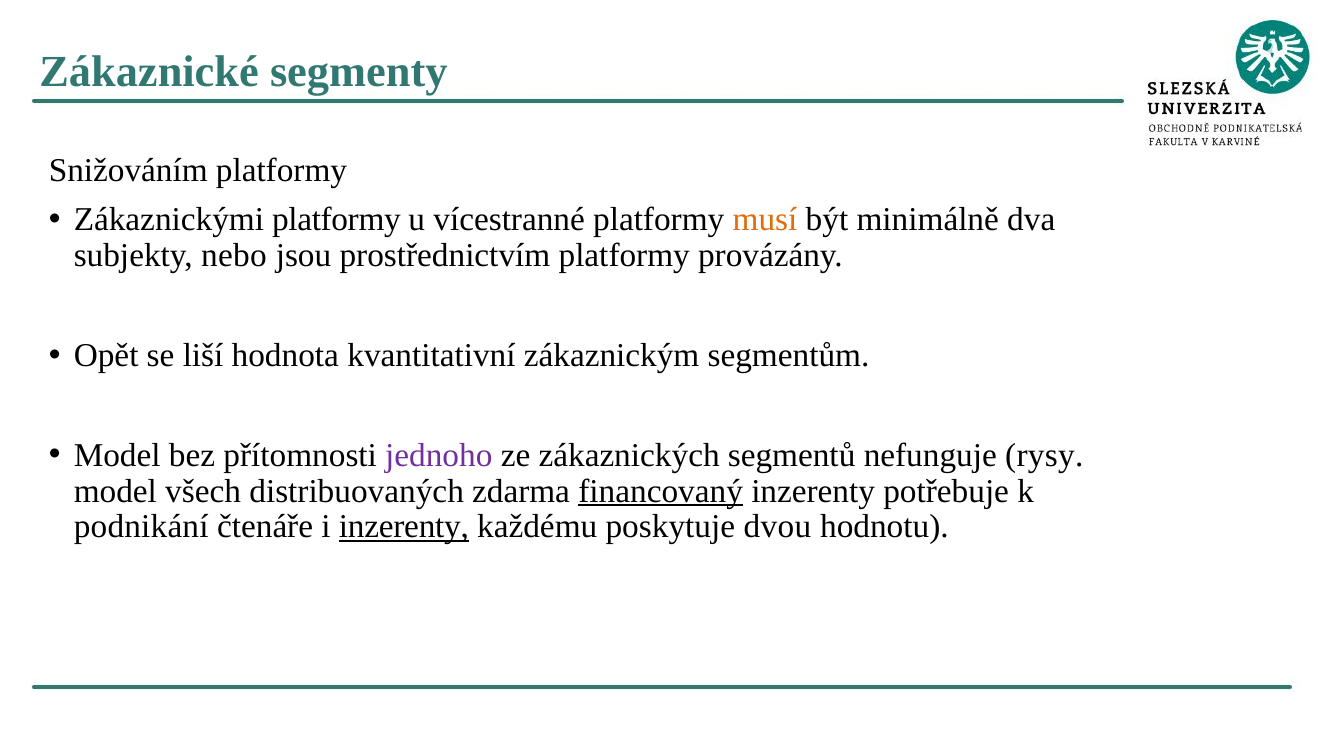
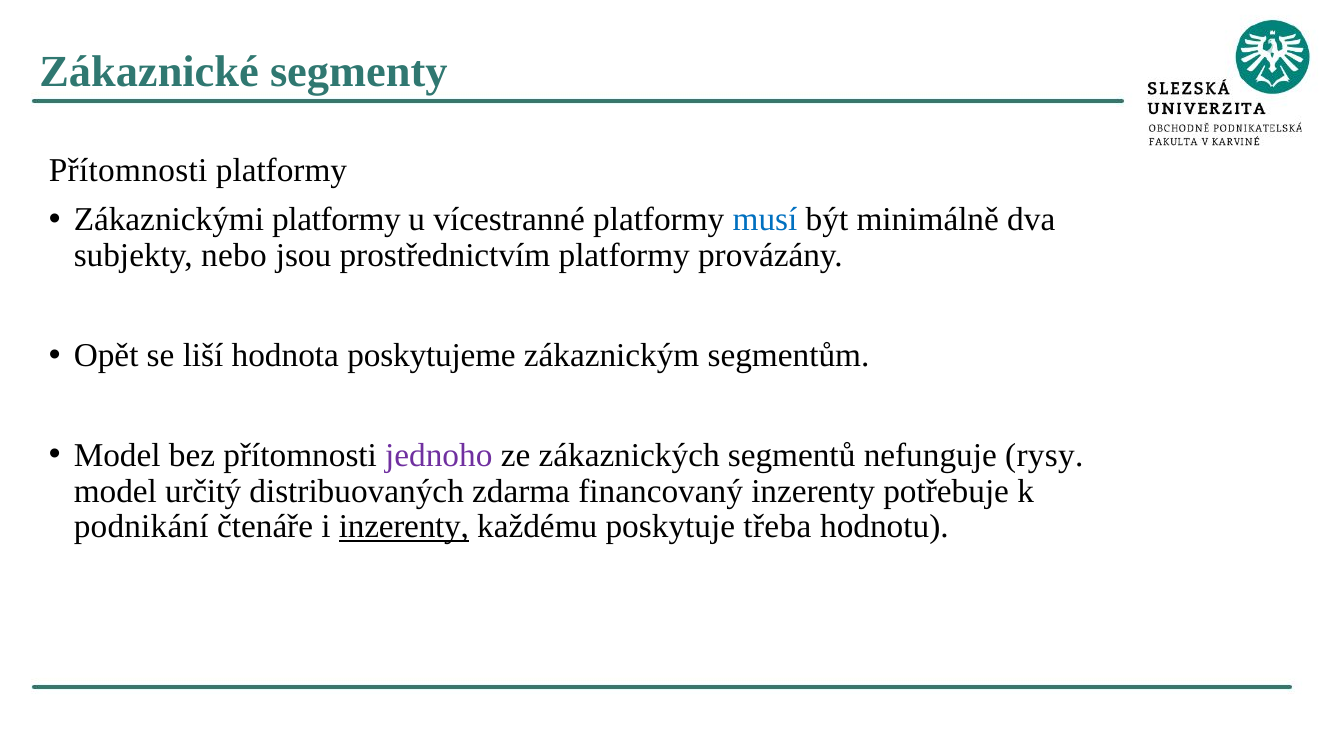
Snižováním at (128, 170): Snižováním -> Přítomnosti
musí colour: orange -> blue
kvantitativní: kvantitativní -> poskytujeme
všech: všech -> určitý
financovaný underline: present -> none
dvou: dvou -> třeba
